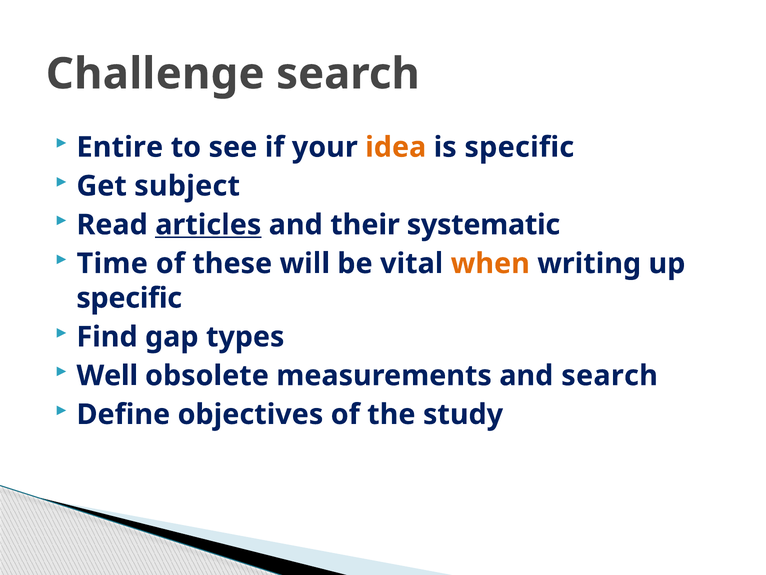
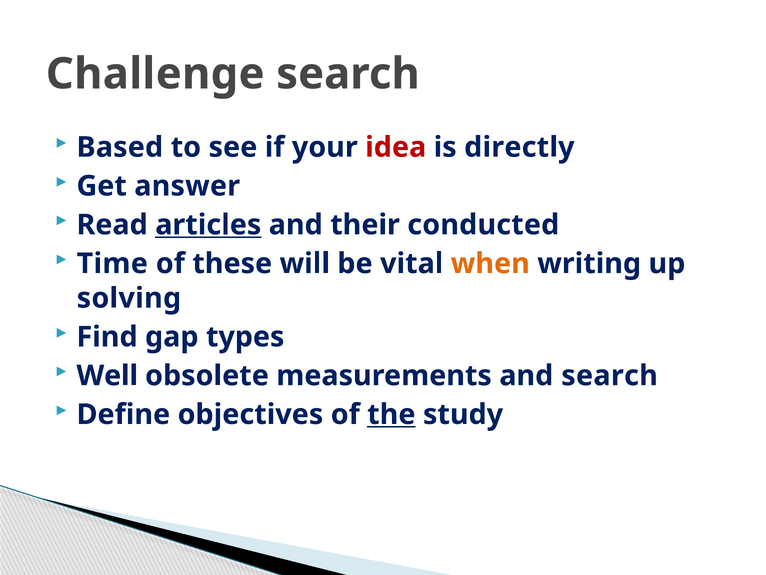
Entire: Entire -> Based
idea colour: orange -> red
is specific: specific -> directly
subject: subject -> answer
systematic: systematic -> conducted
specific at (129, 298): specific -> solving
the underline: none -> present
